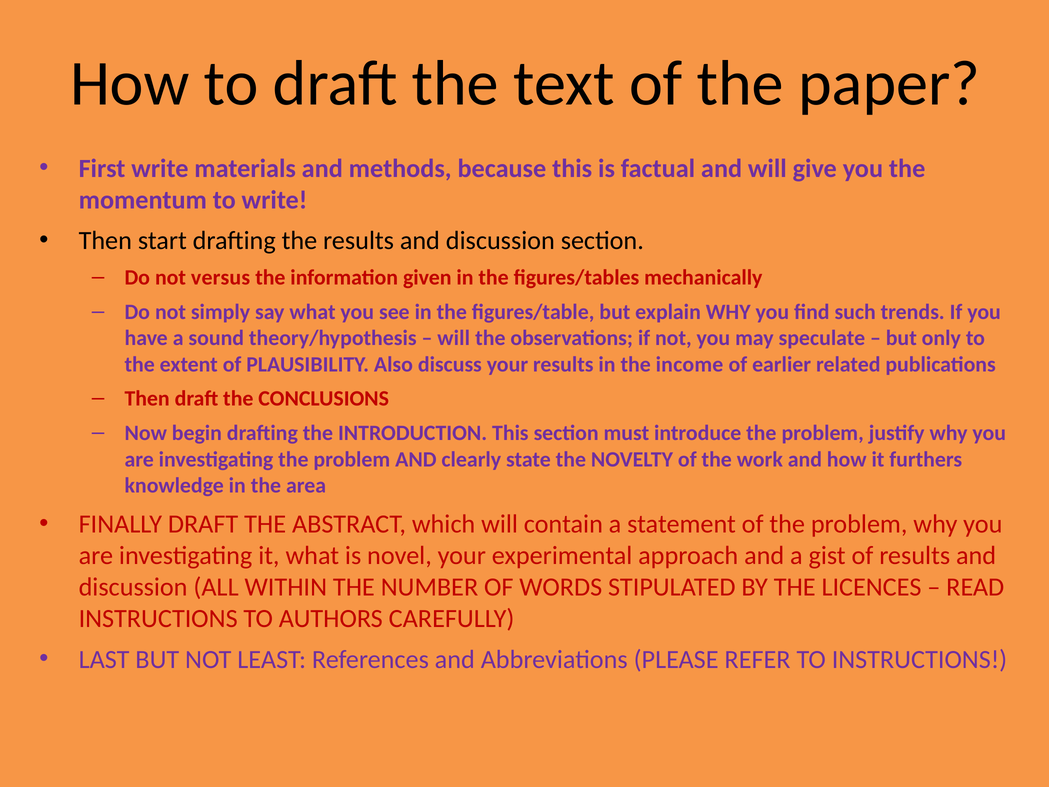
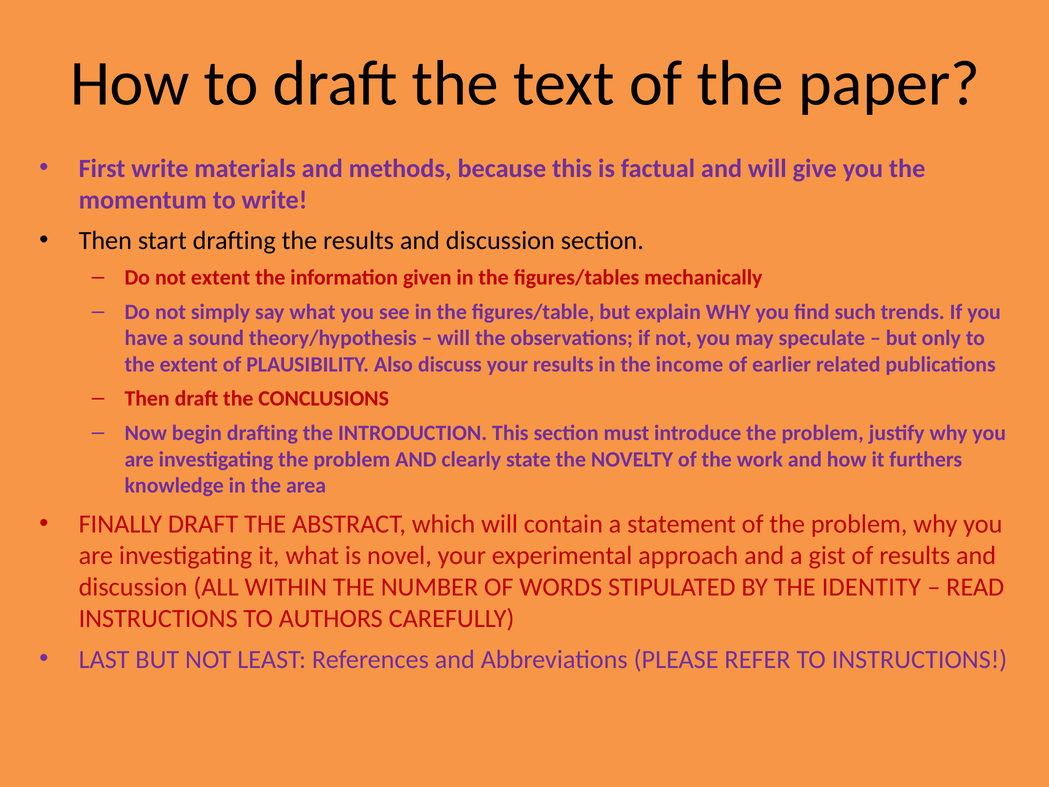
not versus: versus -> extent
LICENCES: LICENCES -> IDENTITY
